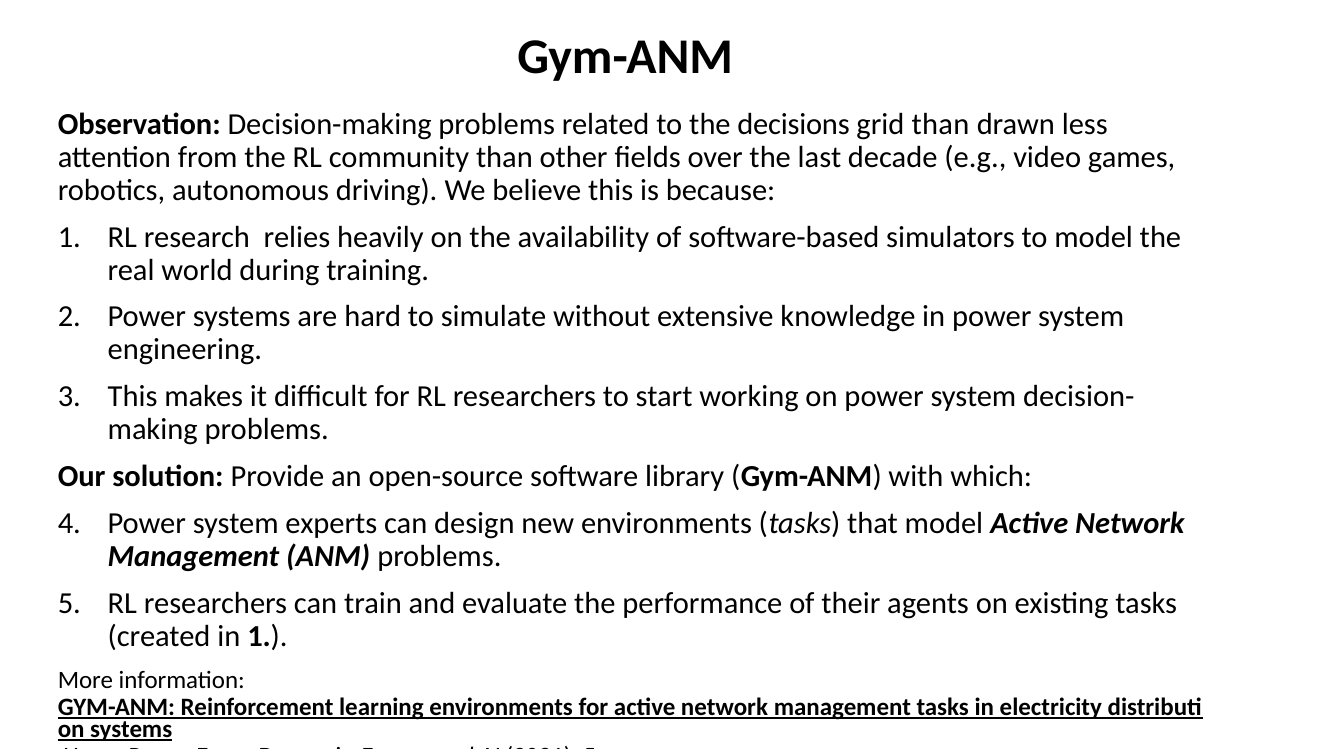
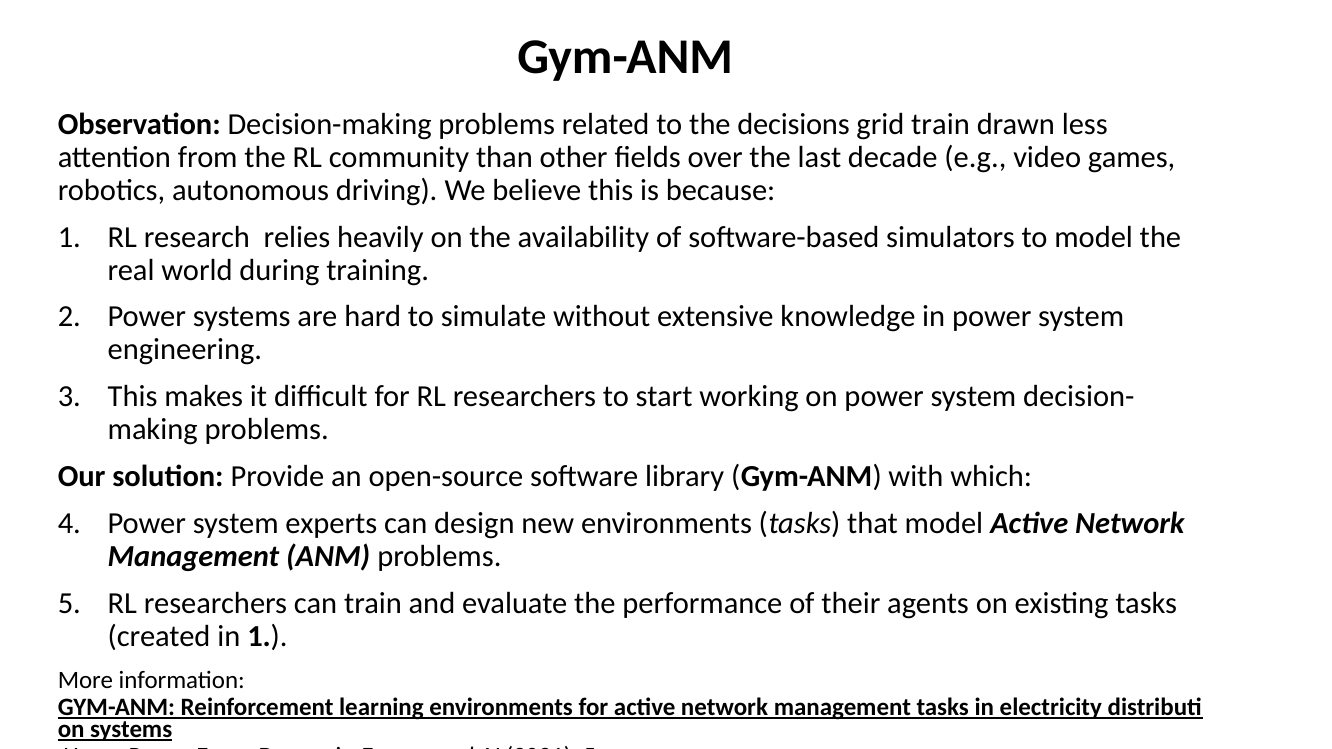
grid than: than -> train
